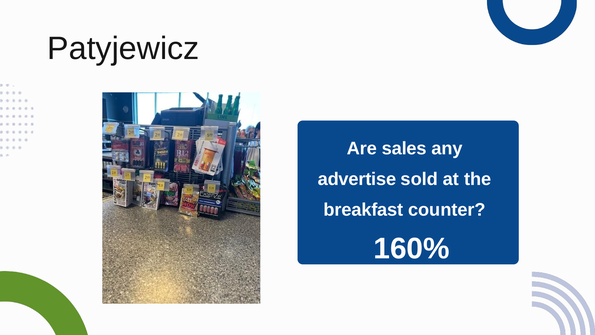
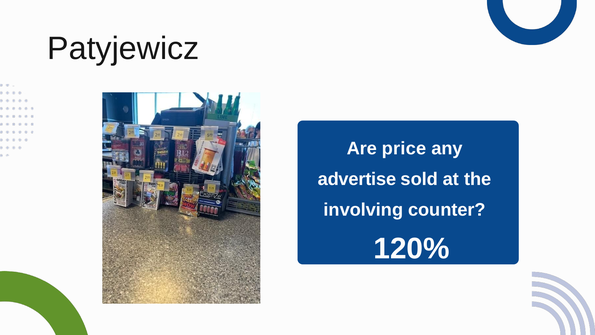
sales: sales -> price
breakfast: breakfast -> involving
160%: 160% -> 120%
